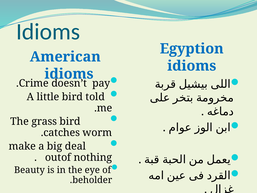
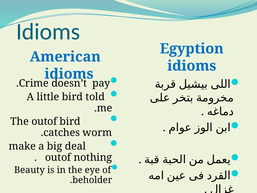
The grass: grass -> outof
